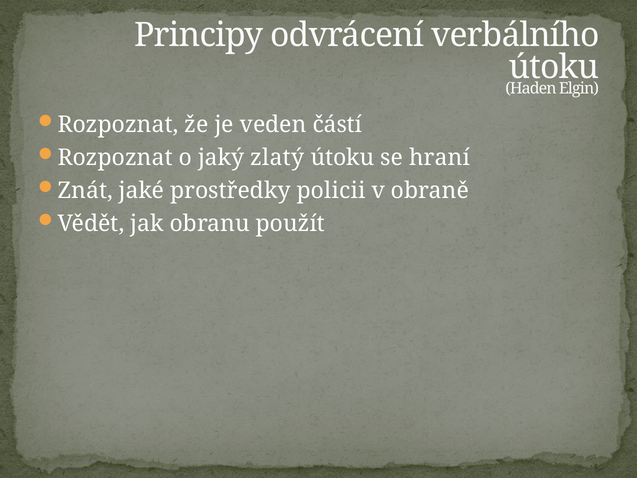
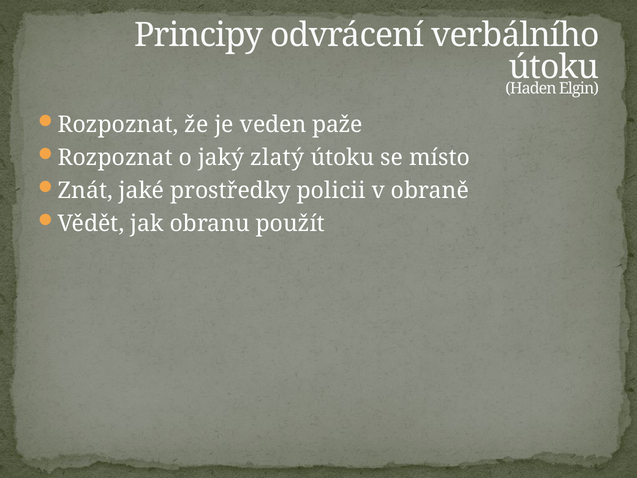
částí: částí -> paže
hraní: hraní -> místo
